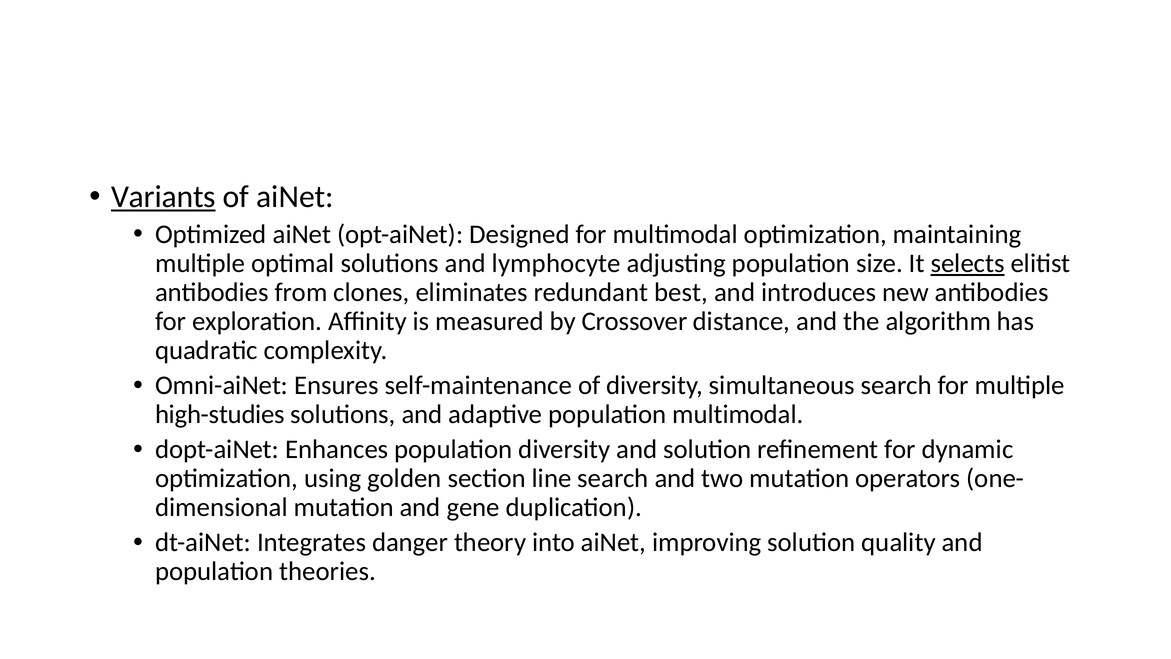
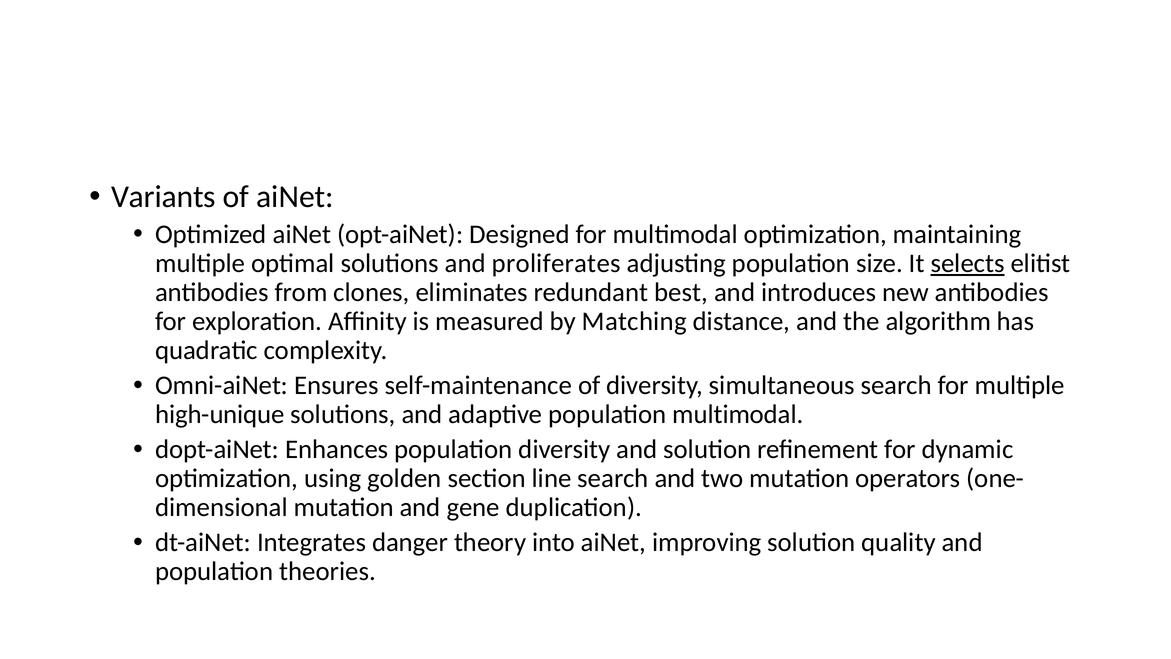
Variants underline: present -> none
lymphocyte: lymphocyte -> proliferates
Crossover: Crossover -> Matching
high-studies: high-studies -> high-unique
